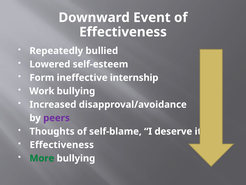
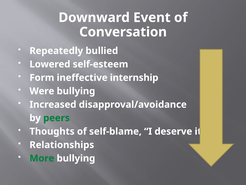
Effectiveness at (123, 32): Effectiveness -> Conversation
Work: Work -> Were
peers colour: purple -> green
Effectiveness at (62, 145): Effectiveness -> Relationships
